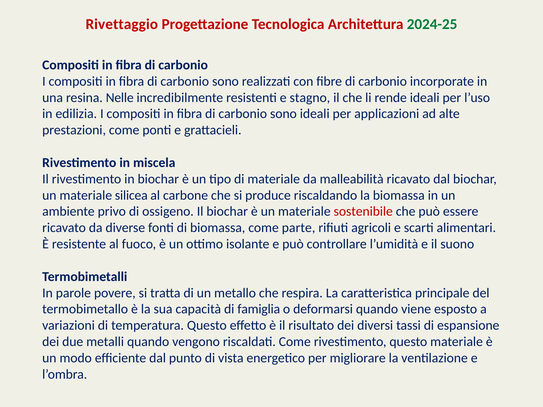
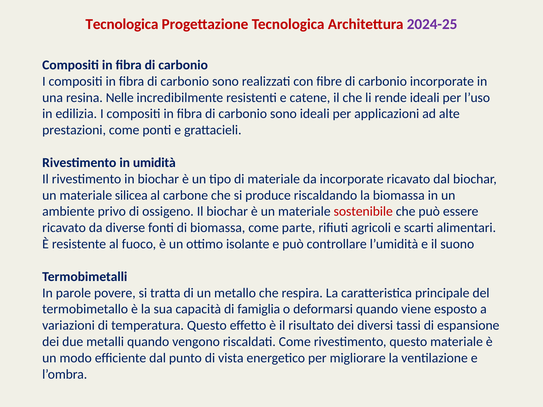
Rivettaggio at (122, 24): Rivettaggio -> Tecnologica
2024-25 colour: green -> purple
stagno: stagno -> catene
miscela: miscela -> umidità
da malleabilità: malleabilità -> incorporate
